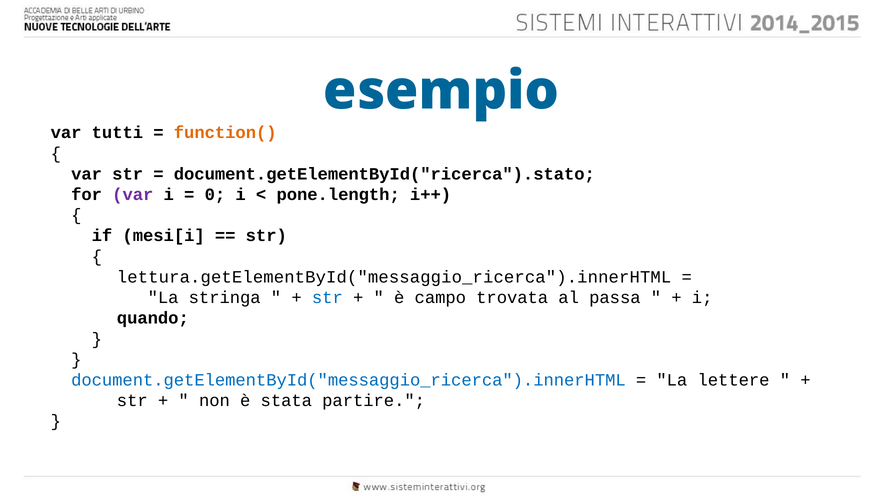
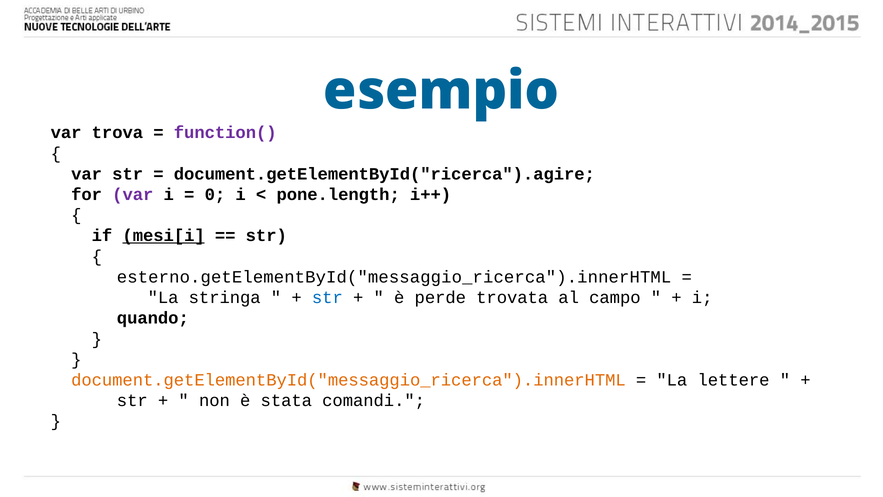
tutti: tutti -> trova
function( colour: orange -> purple
document.getElementById("ricerca").stato: document.getElementById("ricerca").stato -> document.getElementById("ricerca").agire
mesi[i underline: none -> present
lettura.getElementById("messaggio_ricerca").innerHTML: lettura.getElementById("messaggio_ricerca").innerHTML -> esterno.getElementById("messaggio_ricerca").innerHTML
campo: campo -> perde
passa: passa -> campo
document.getElementById("messaggio_ricerca").innerHTML colour: blue -> orange
partire: partire -> comandi
